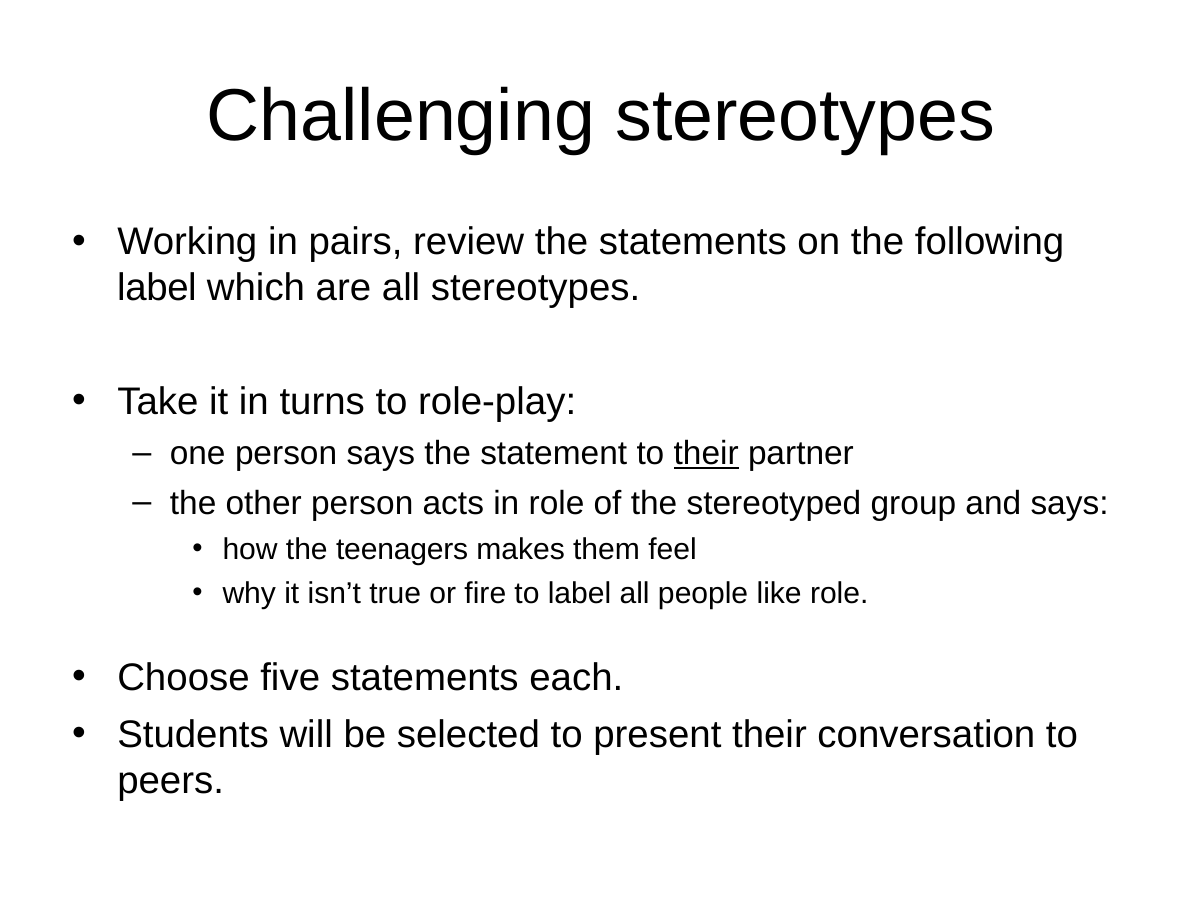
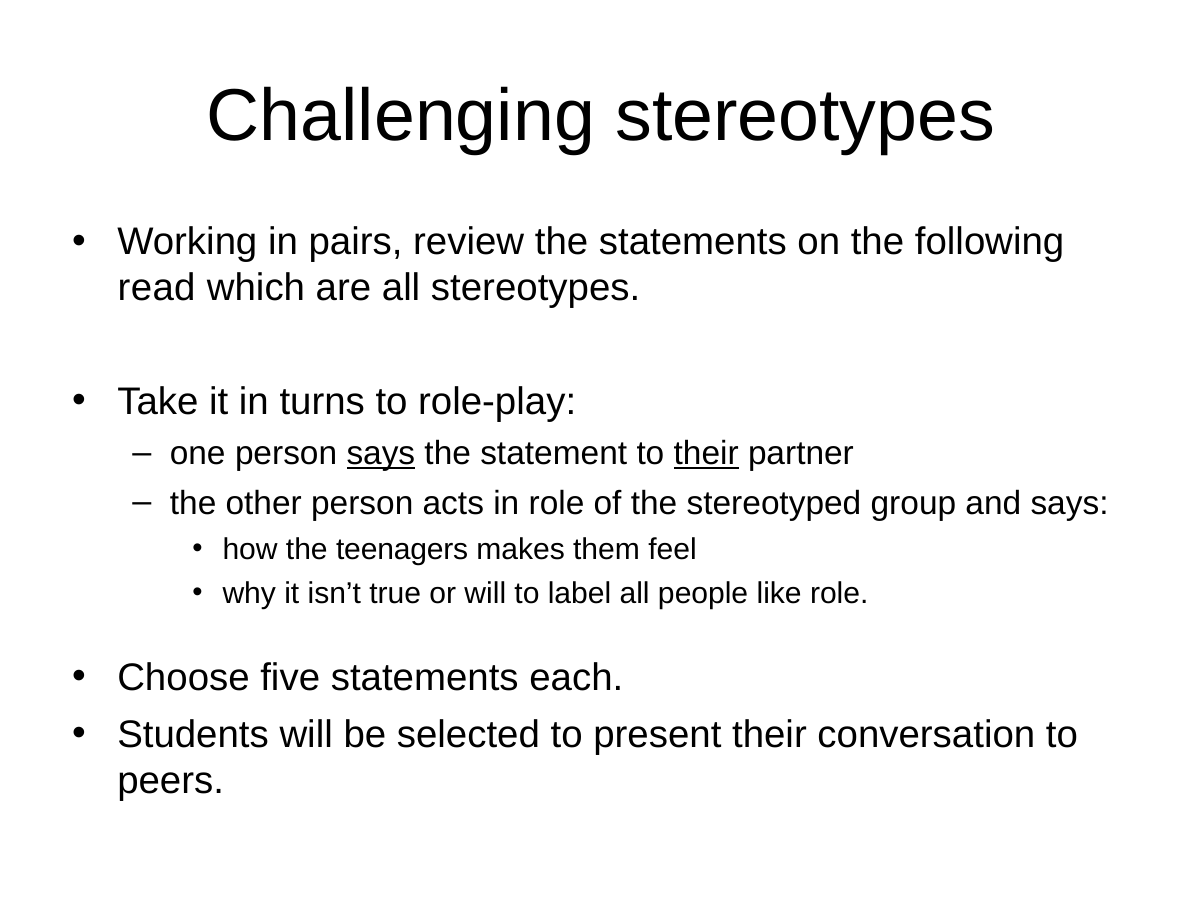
label at (157, 288): label -> read
says at (381, 454) underline: none -> present
or fire: fire -> will
